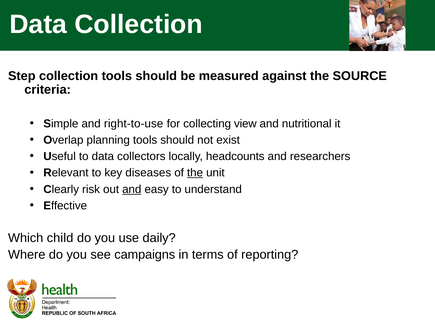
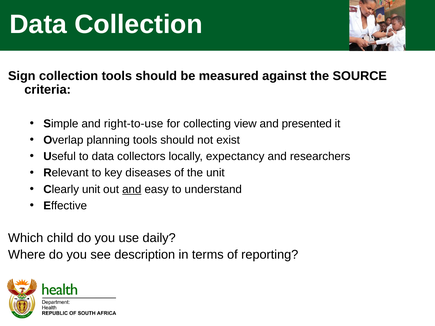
Step: Step -> Sign
nutritional: nutritional -> presented
headcounts: headcounts -> expectancy
the at (195, 173) underline: present -> none
Clearly risk: risk -> unit
campaigns: campaigns -> description
